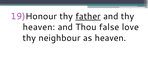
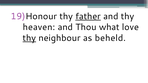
false: false -> what
thy at (29, 38) underline: none -> present
as heaven: heaven -> beheld
